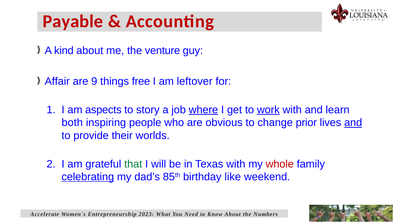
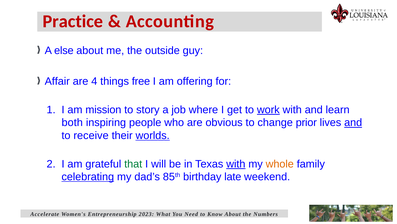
Payable: Payable -> Practice
kind: kind -> else
venture: venture -> outside
9: 9 -> 4
leftover: leftover -> offering
aspects: aspects -> mission
where underline: present -> none
provide: provide -> receive
worlds underline: none -> present
with at (236, 163) underline: none -> present
whole colour: red -> orange
like: like -> late
